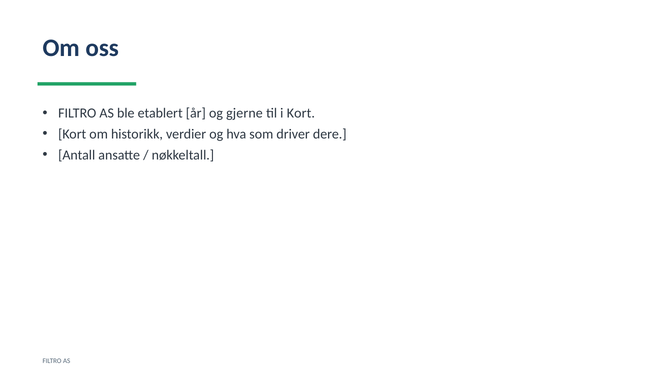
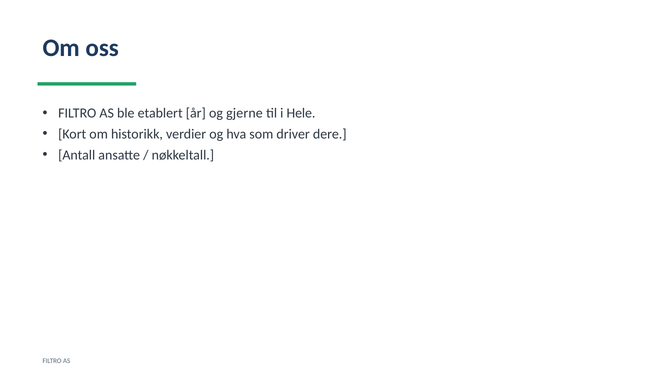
i Kort: Kort -> Hele
